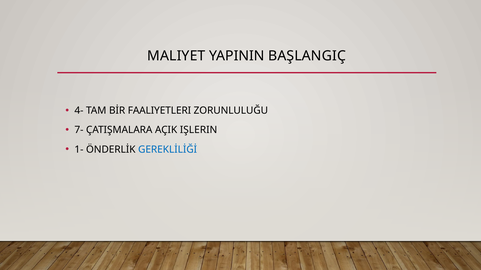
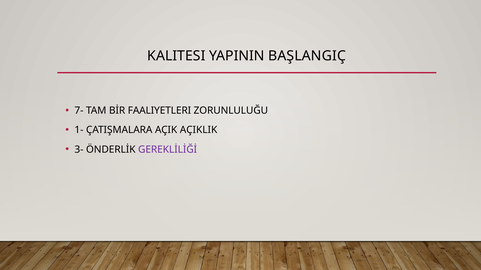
MALIYET: MALIYET -> KALITESI
4-: 4- -> 7-
7-: 7- -> 1-
IŞLERIN: IŞLERIN -> AÇIKLIK
1-: 1- -> 3-
GEREKLİLİĞİ colour: blue -> purple
